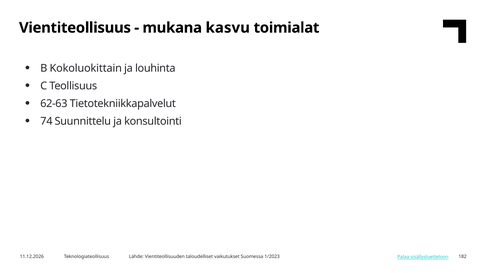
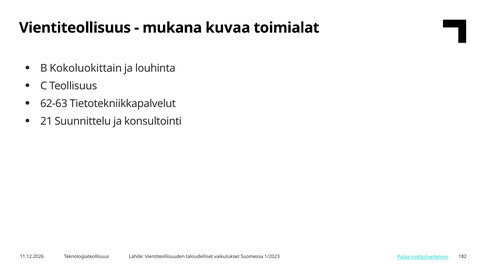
kasvu: kasvu -> kuvaa
74: 74 -> 21
